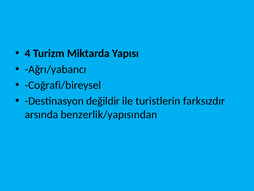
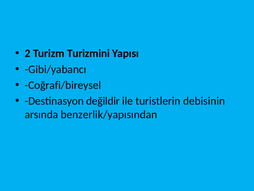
4: 4 -> 2
Miktarda: Miktarda -> Turizmini
Ağrı/yabancı: Ağrı/yabancı -> Gibi/yabancı
farksızdır: farksızdır -> debisinin
